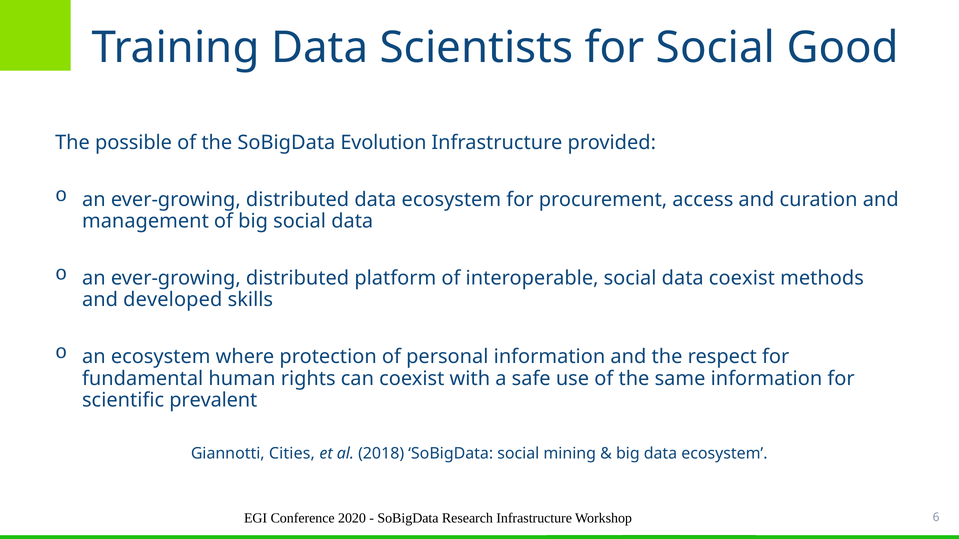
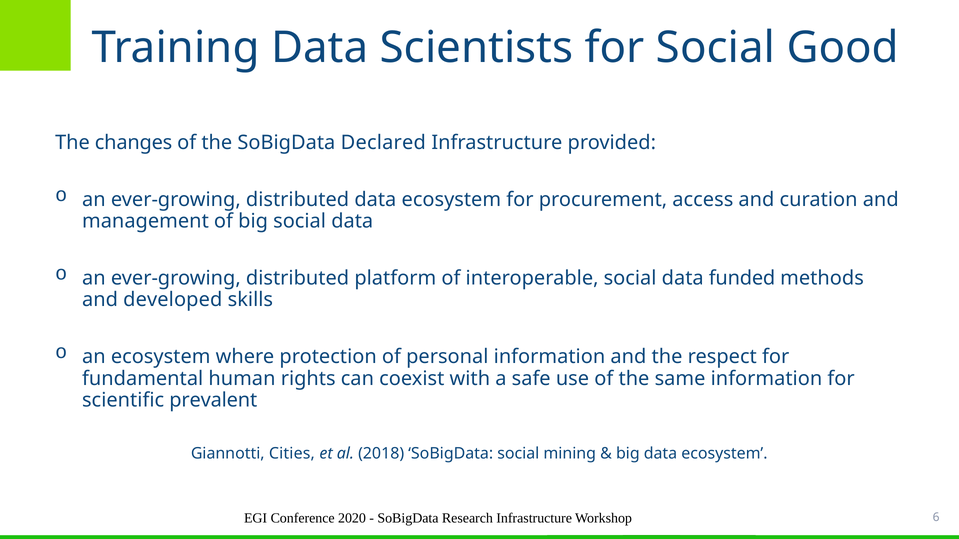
possible: possible -> changes
Evolution: Evolution -> Declared
data coexist: coexist -> funded
